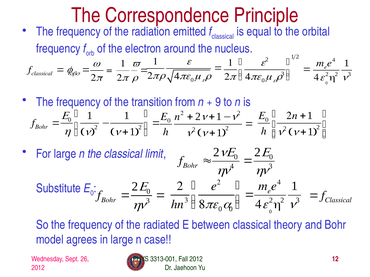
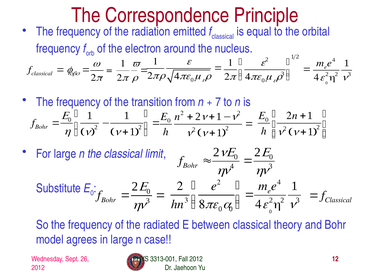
9: 9 -> 7
